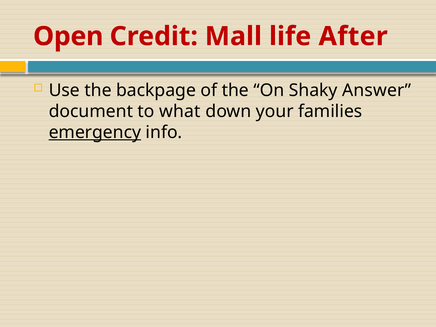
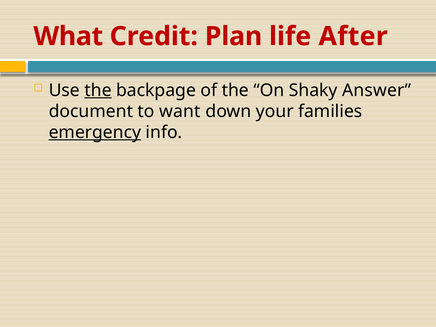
Open: Open -> What
Mall: Mall -> Plan
the at (98, 90) underline: none -> present
what: what -> want
